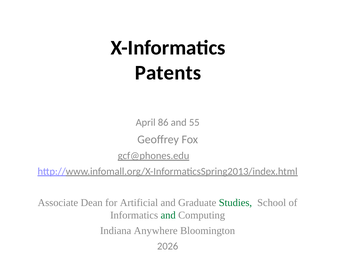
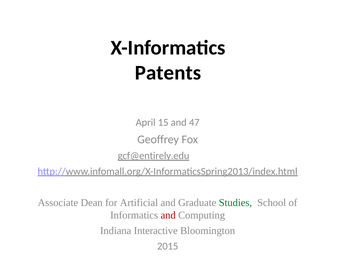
86: 86 -> 15
55: 55 -> 47
gcf@phones.edu: gcf@phones.edu -> gcf@entirely.edu
and at (168, 215) colour: green -> red
Anywhere: Anywhere -> Interactive
2026: 2026 -> 2015
